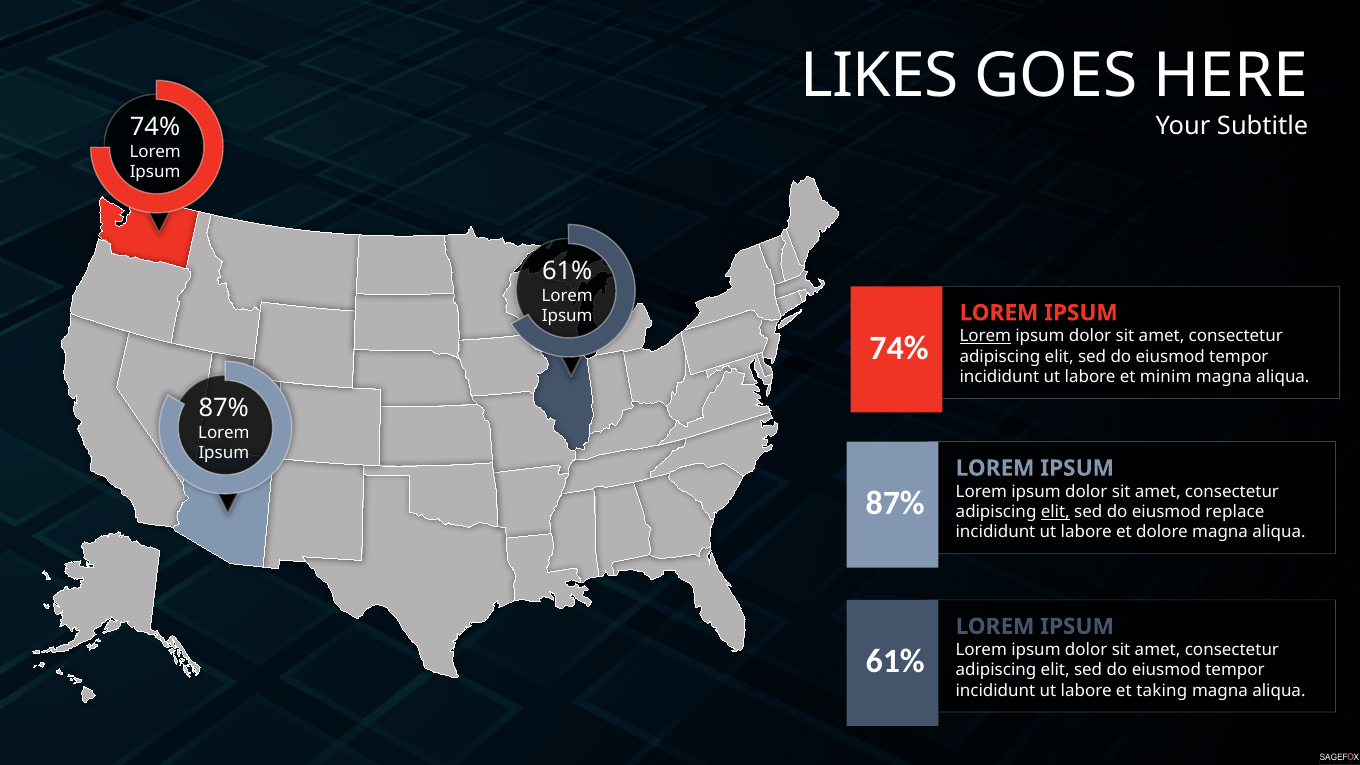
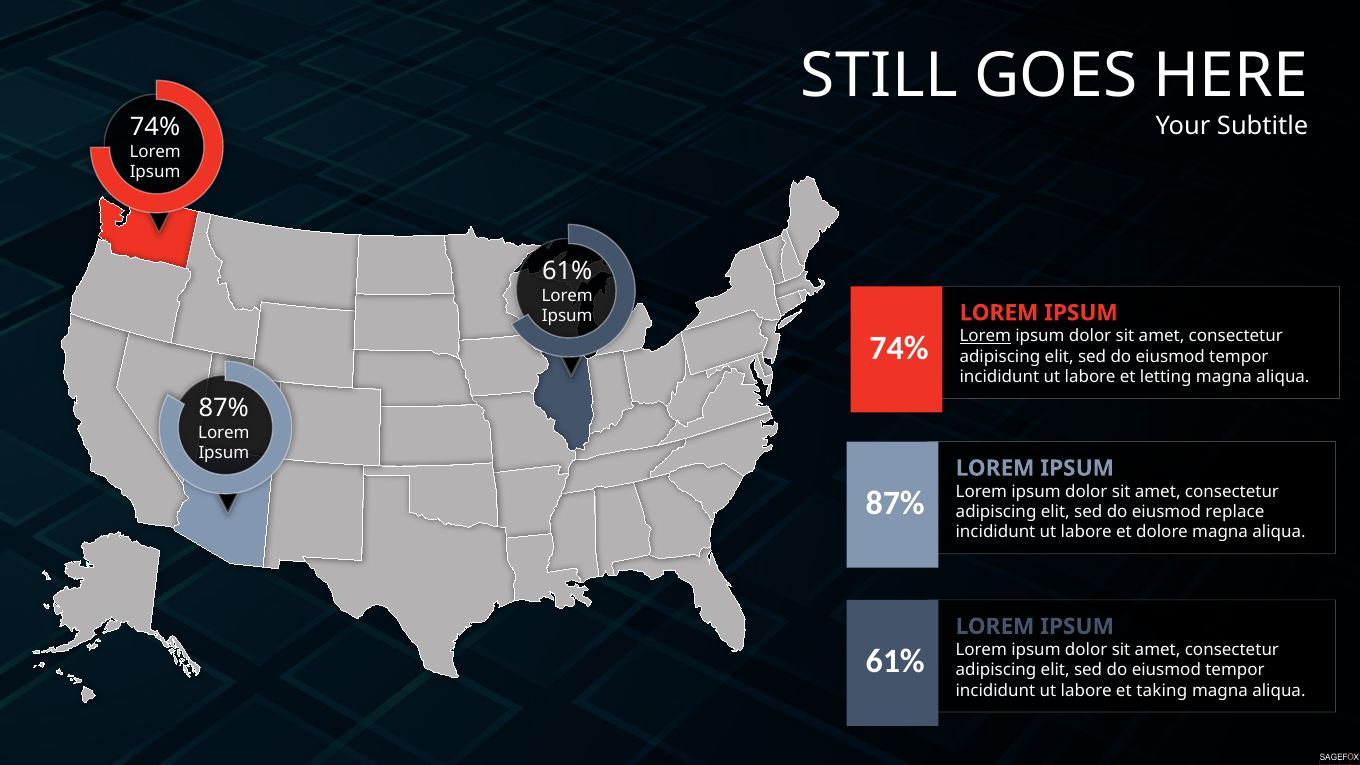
LIKES: LIKES -> STILL
minim: minim -> letting
elit at (1055, 512) underline: present -> none
